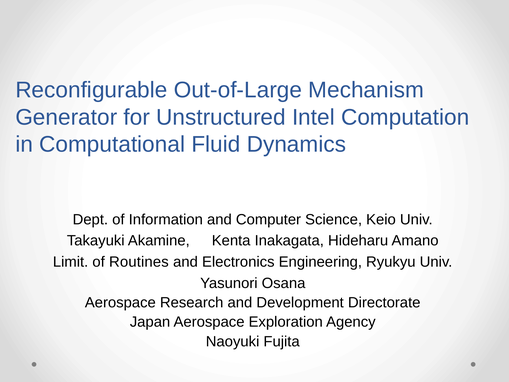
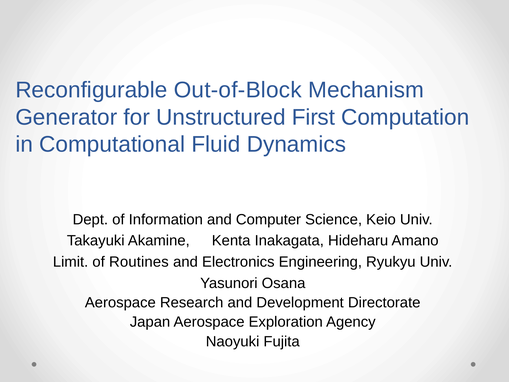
Out-of-Large: Out-of-Large -> Out-of-Block
Intel: Intel -> First
